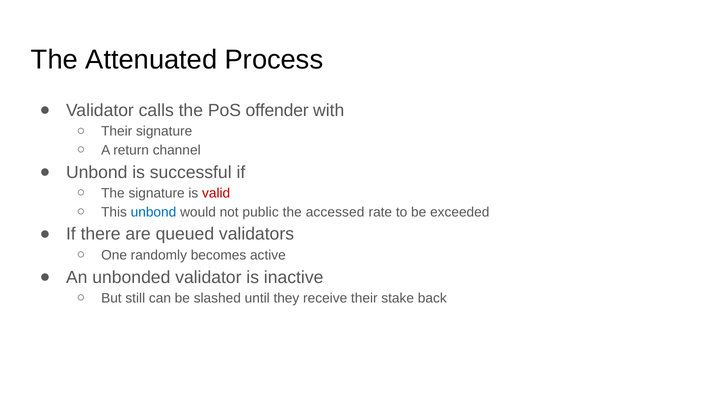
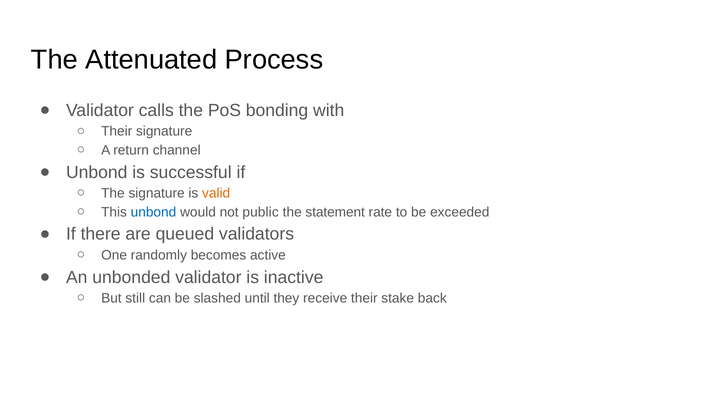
offender: offender -> bonding
valid colour: red -> orange
accessed: accessed -> statement
